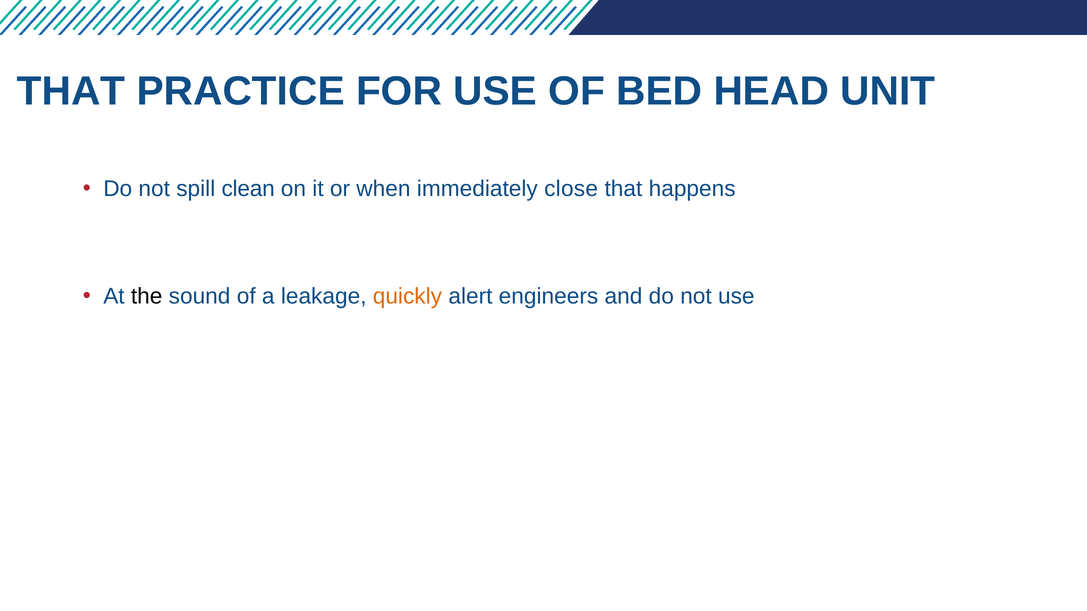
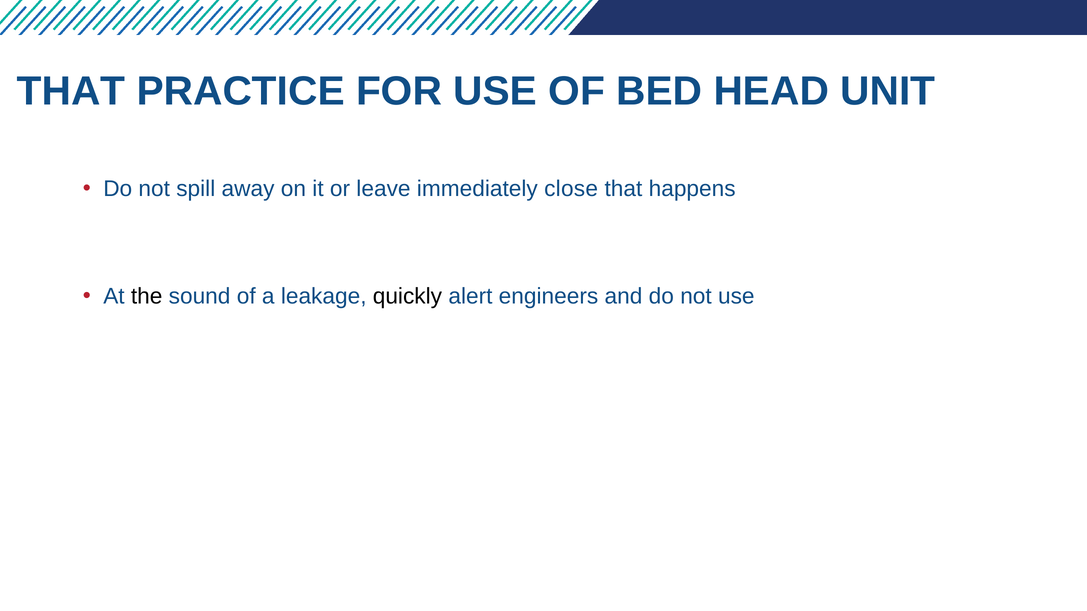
clean: clean -> away
when: when -> leave
quickly colour: orange -> black
